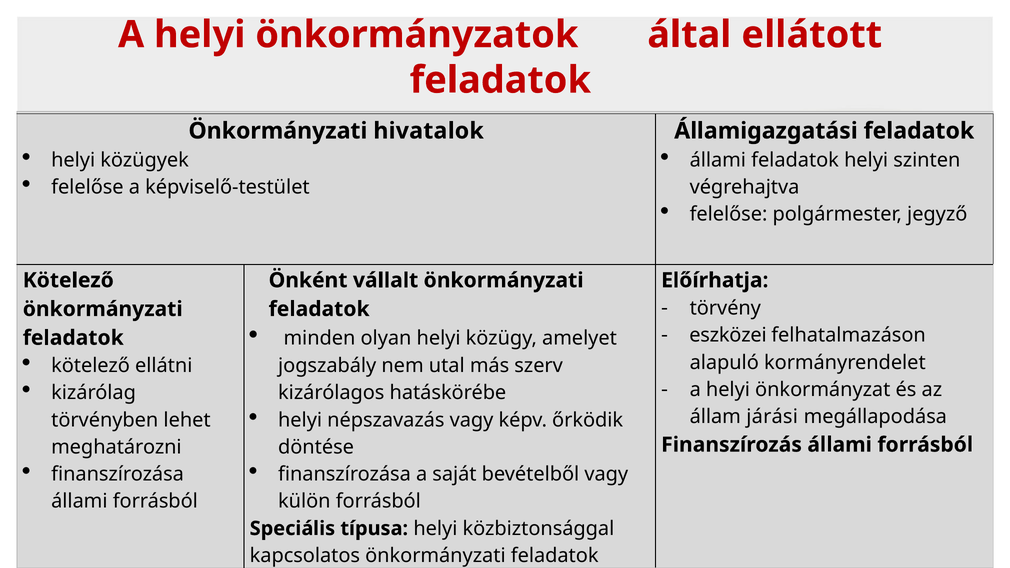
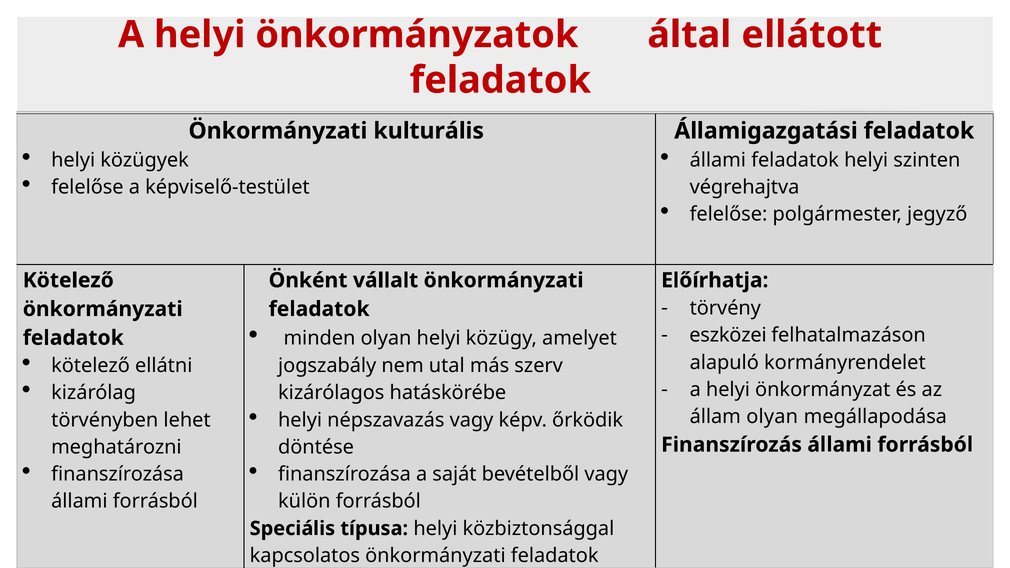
hivatalok: hivatalok -> kulturális
állam járási: járási -> olyan
